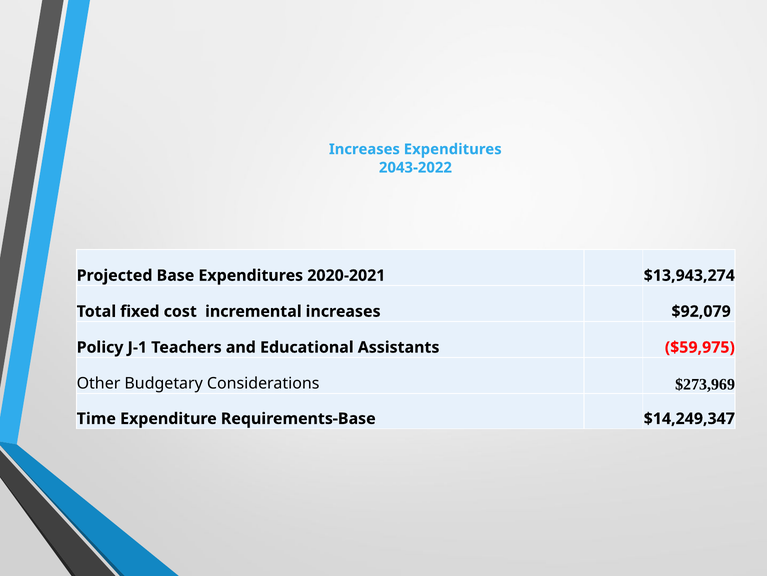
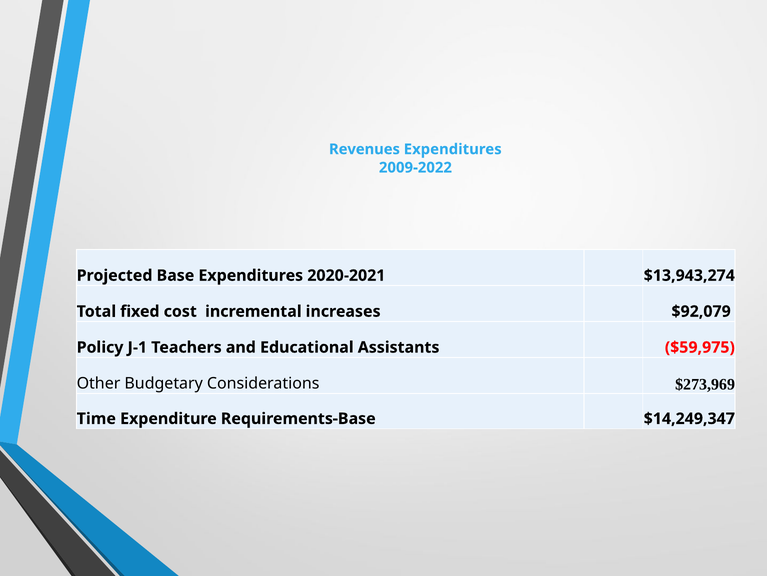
Increases at (364, 149): Increases -> Revenues
2043-2022: 2043-2022 -> 2009-2022
